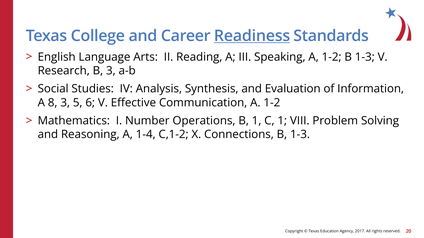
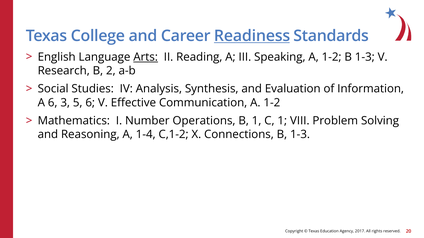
Arts underline: none -> present
B 3: 3 -> 2
A 8: 8 -> 6
